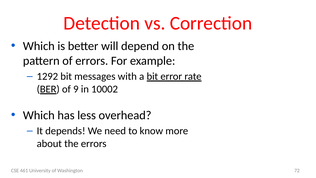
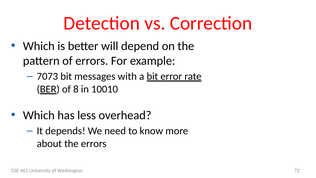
1292: 1292 -> 7073
9: 9 -> 8
10002: 10002 -> 10010
